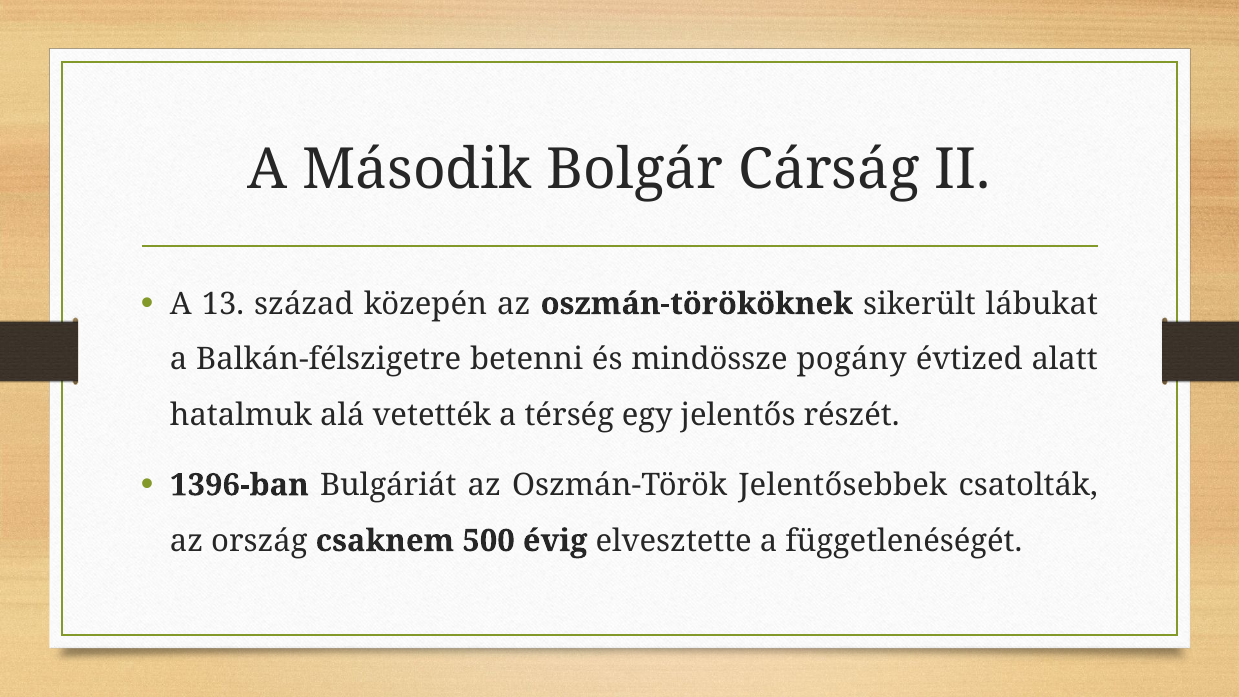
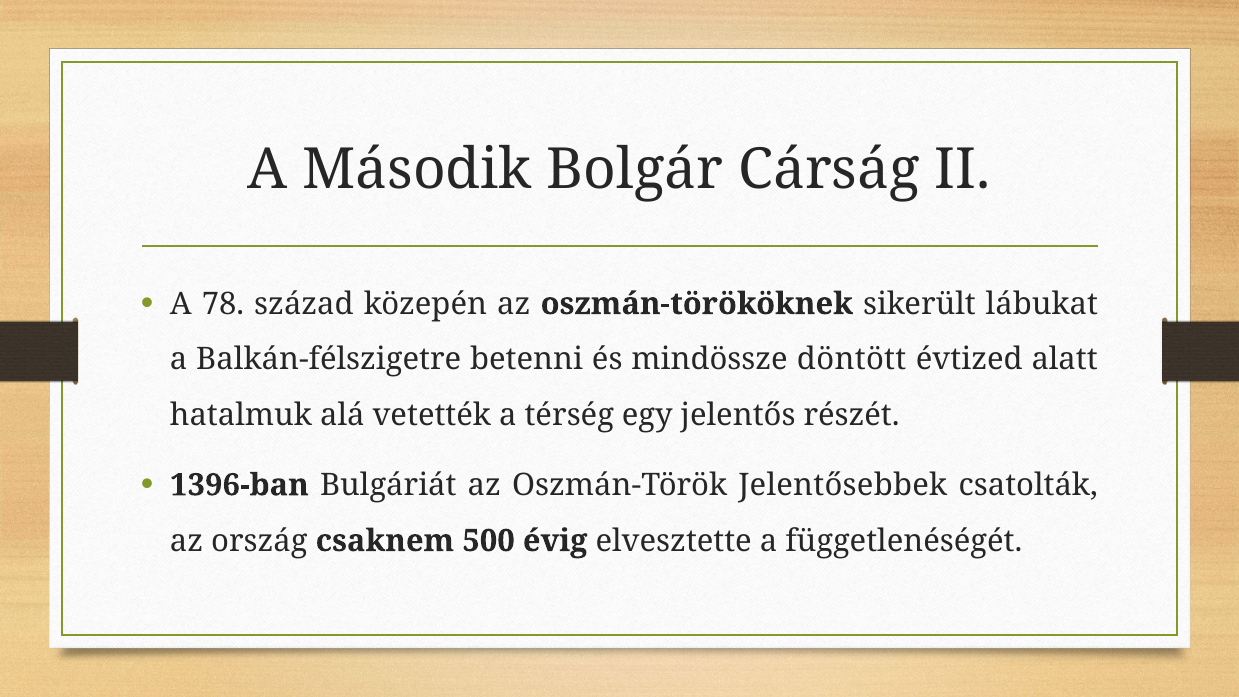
13: 13 -> 78
pogány: pogány -> döntött
